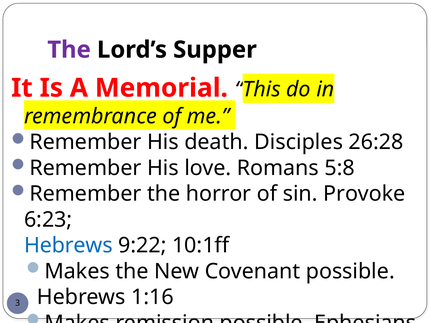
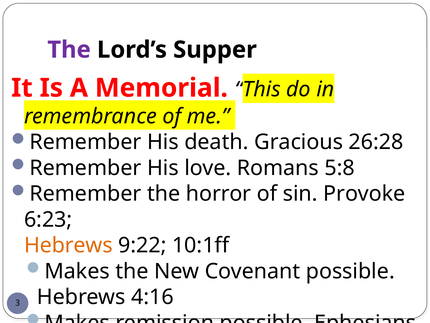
Disciples: Disciples -> Gracious
Hebrews at (68, 245) colour: blue -> orange
1:16: 1:16 -> 4:16
